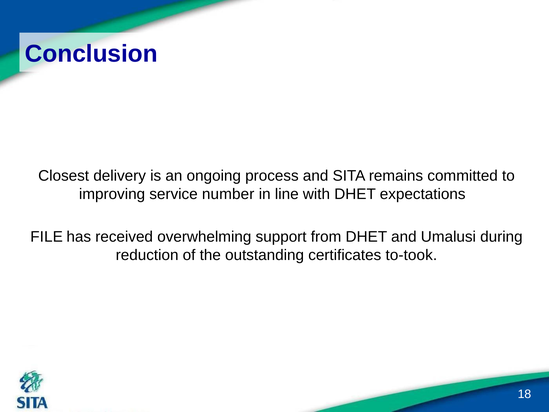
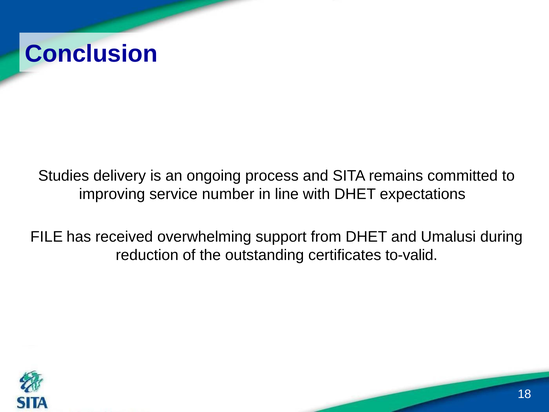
Closest: Closest -> Studies
to-took: to-took -> to-valid
